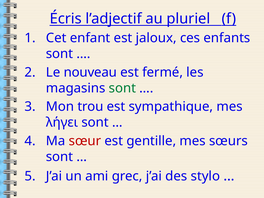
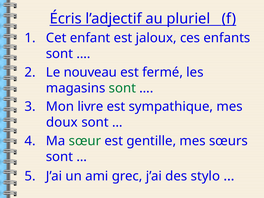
trou: trou -> livre
λήγει: λήγει -> doux
sœur colour: red -> green
